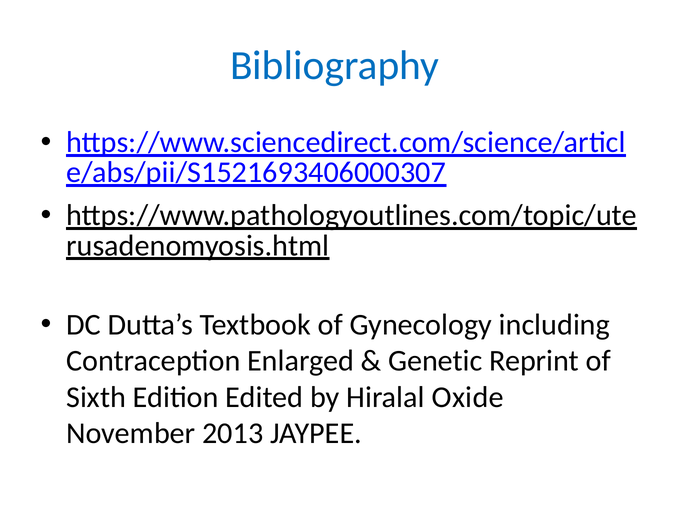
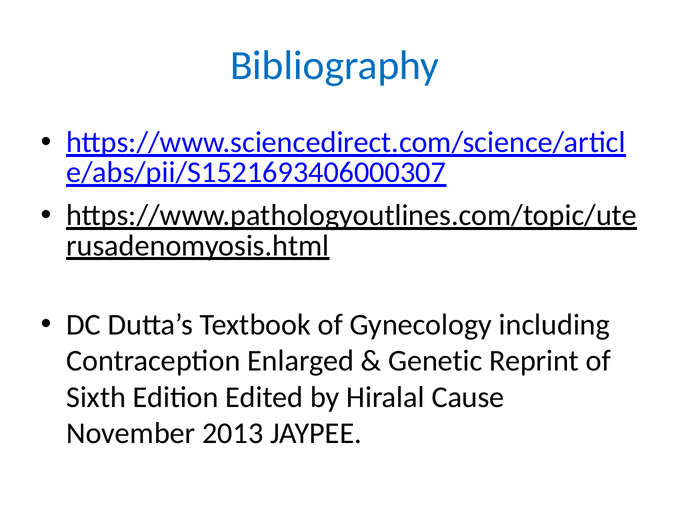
Oxide: Oxide -> Cause
